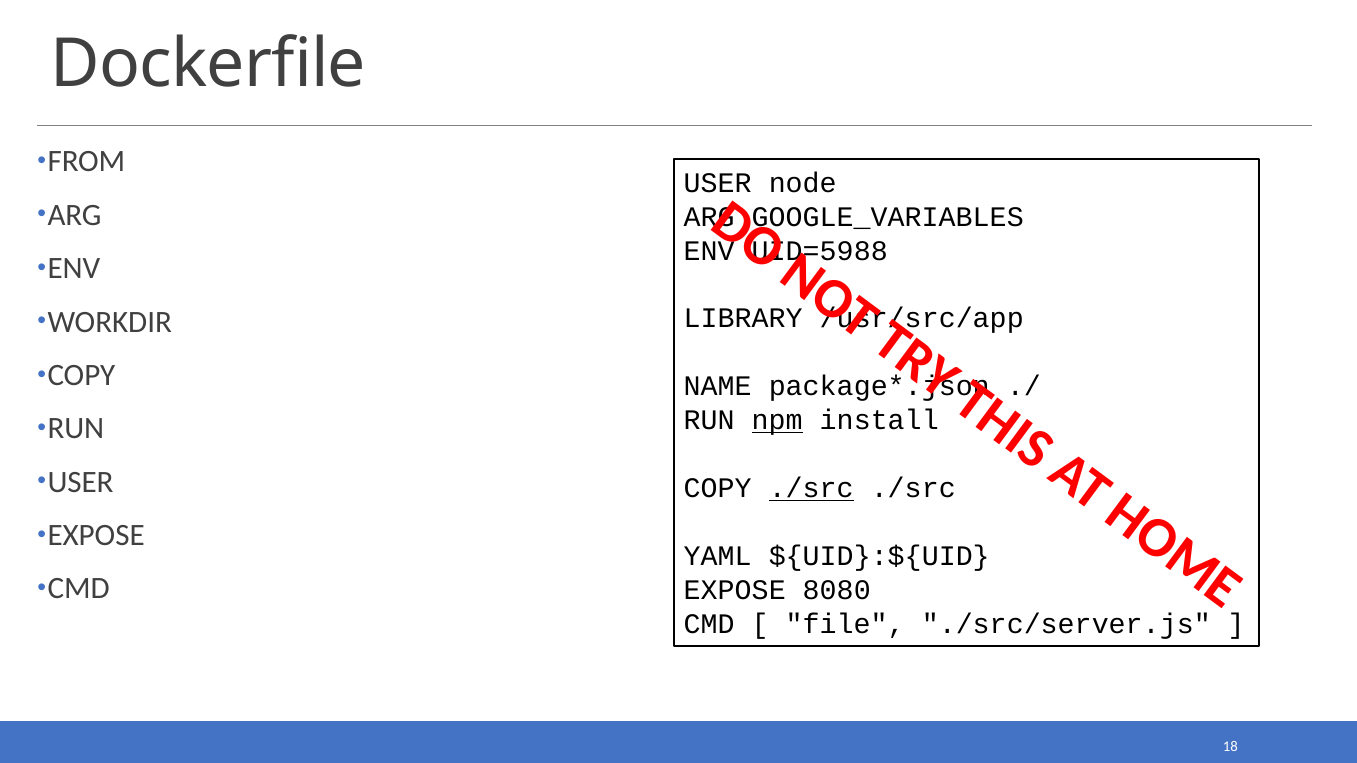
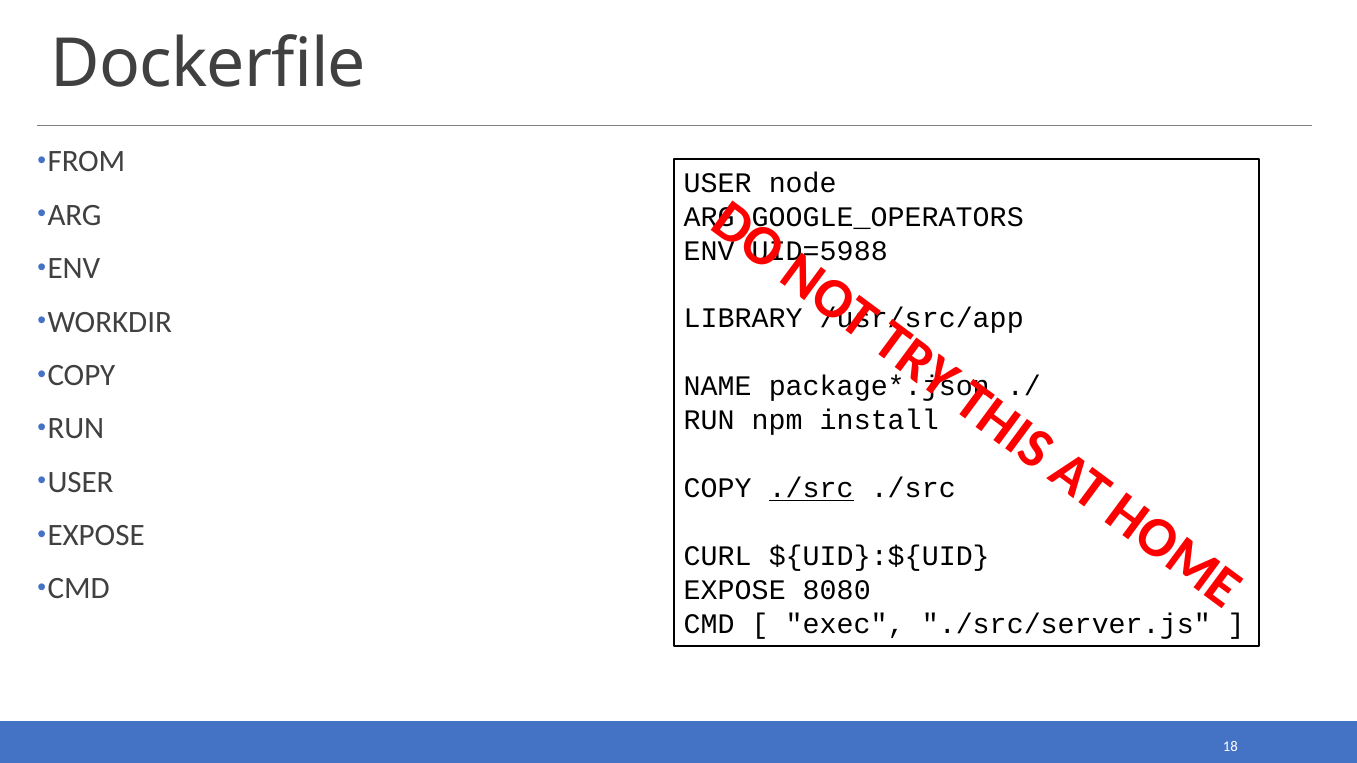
GOOGLE_VARIABLES: GOOGLE_VARIABLES -> GOOGLE_OPERATORS
npm underline: present -> none
YAML: YAML -> CURL
file: file -> exec
